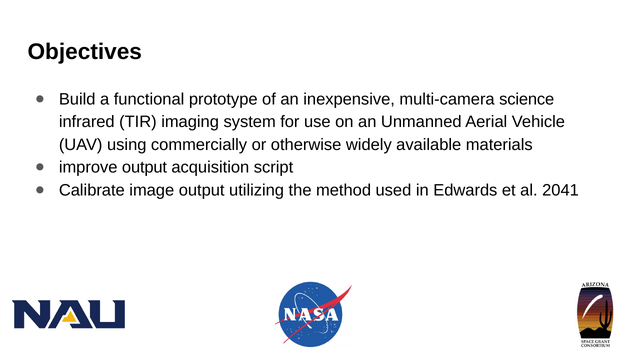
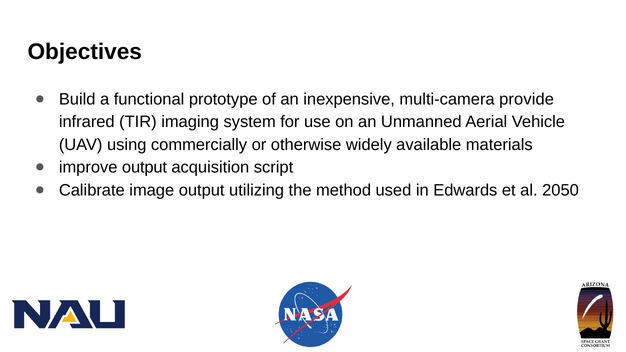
science: science -> provide
2041: 2041 -> 2050
